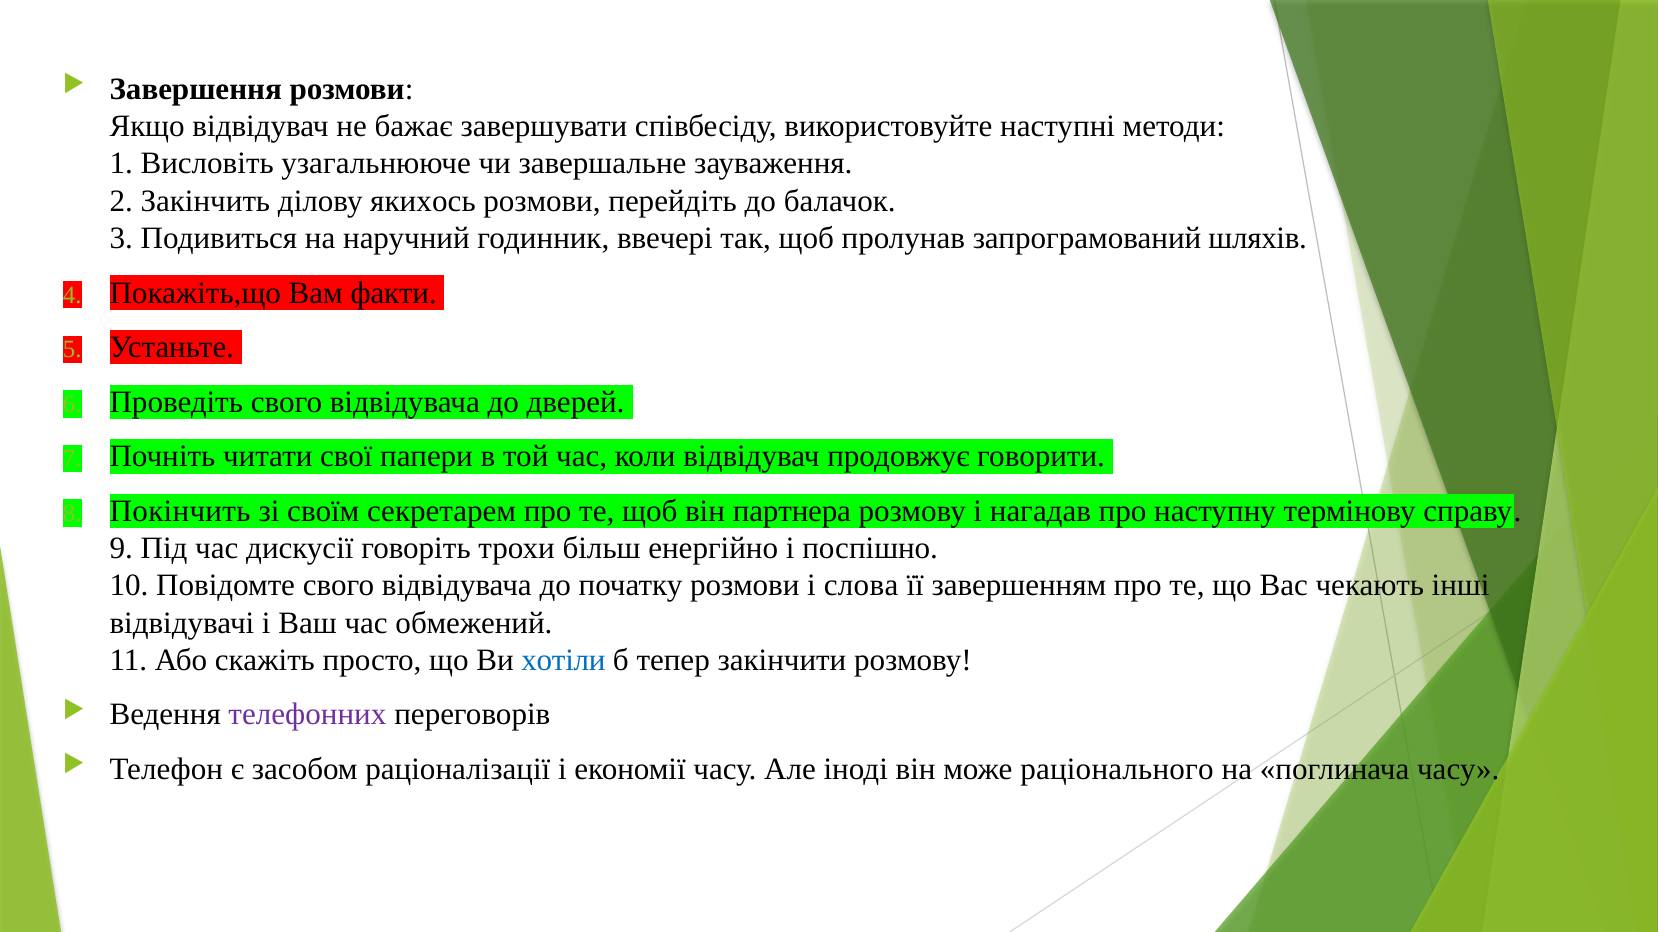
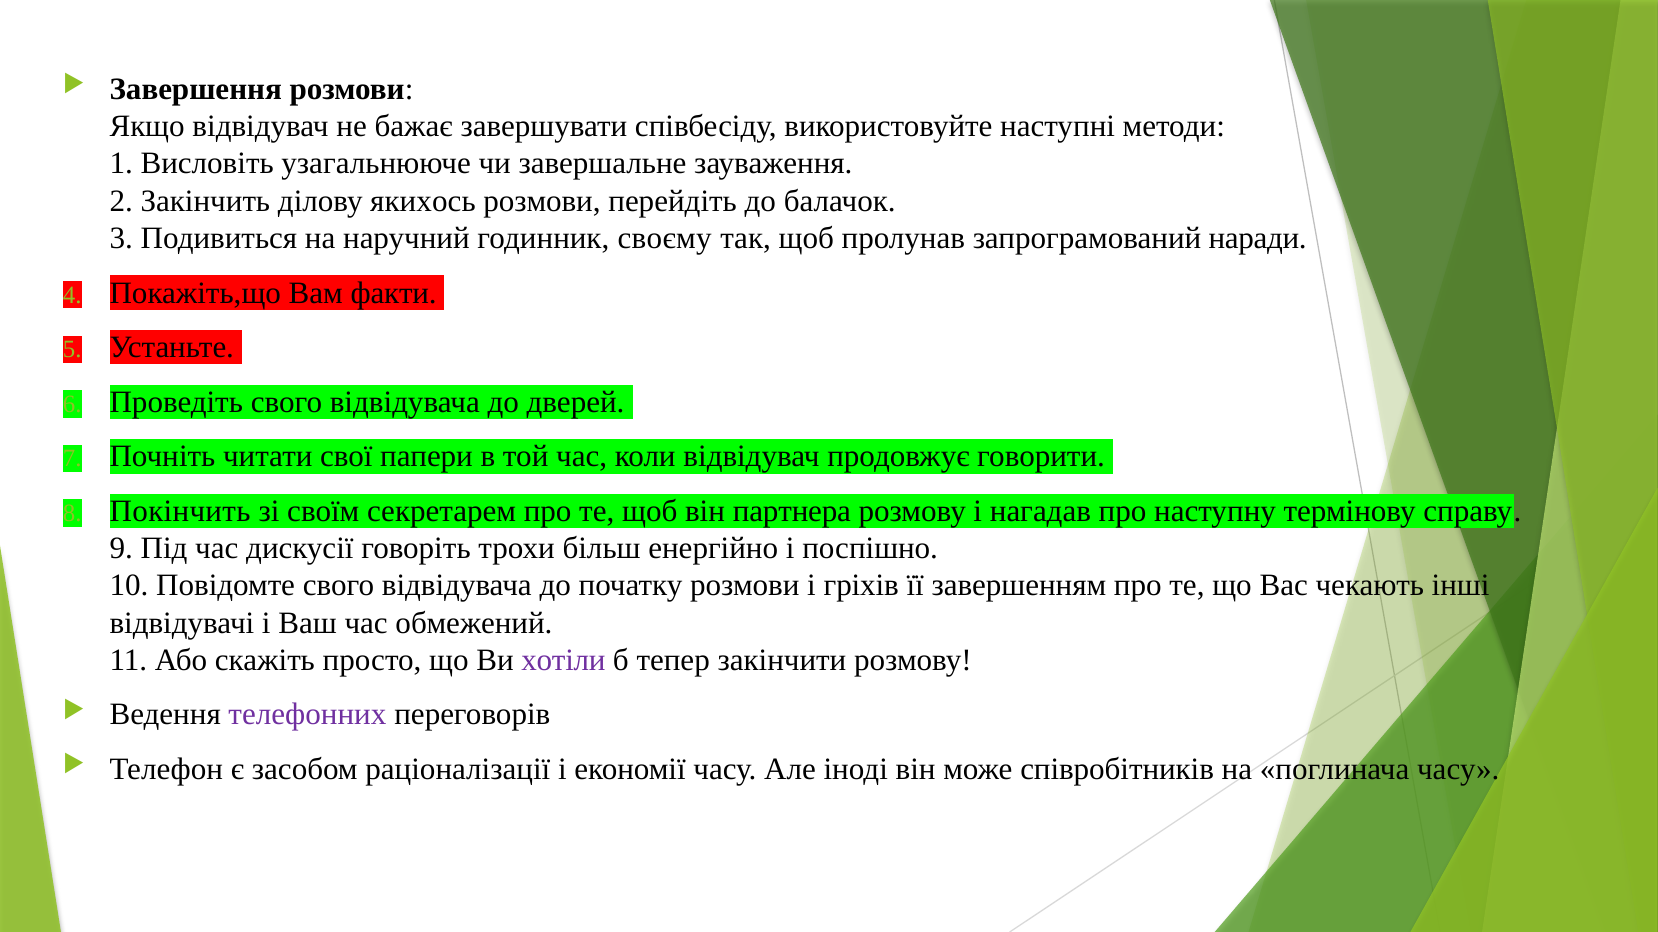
ввечері: ввечері -> своєму
шляхів: шляхів -> наради
слова: слова -> гріхів
хотіли colour: blue -> purple
раціонального: раціонального -> співробітників
